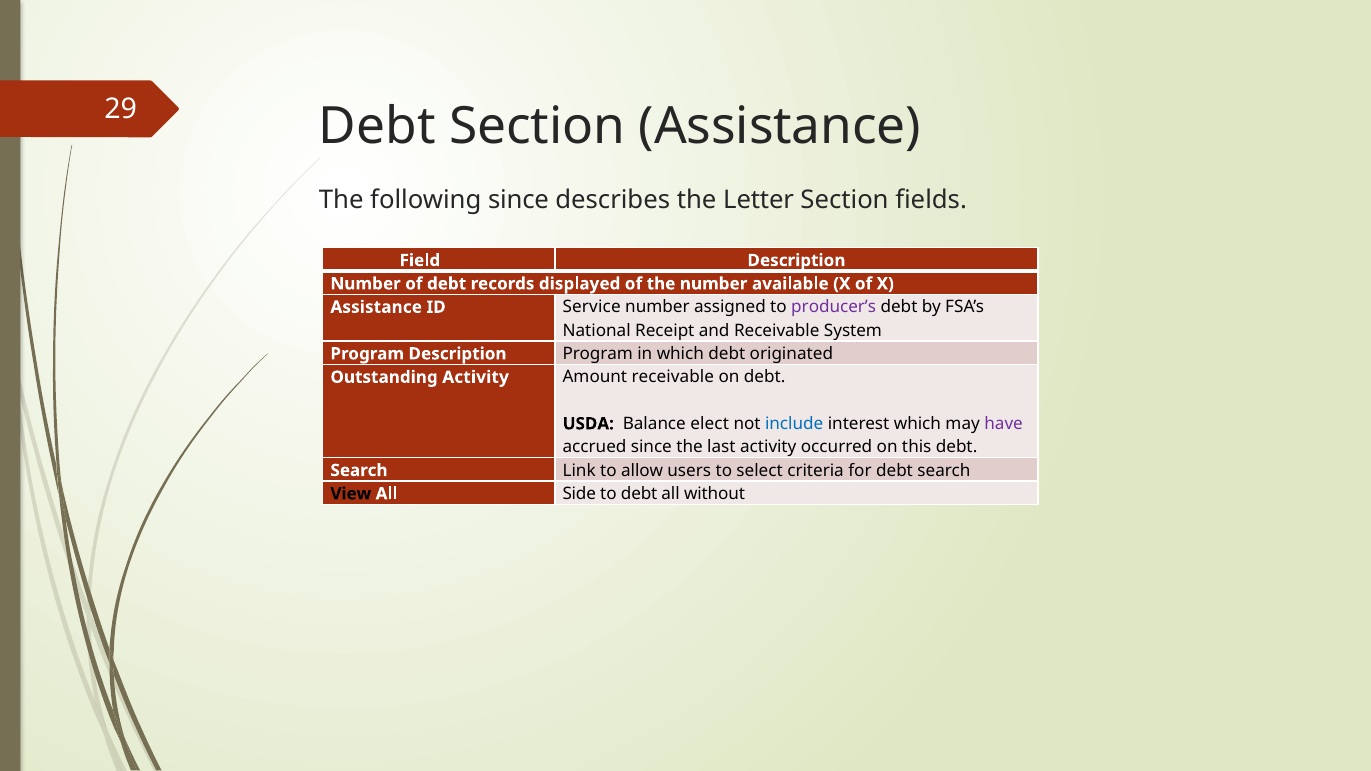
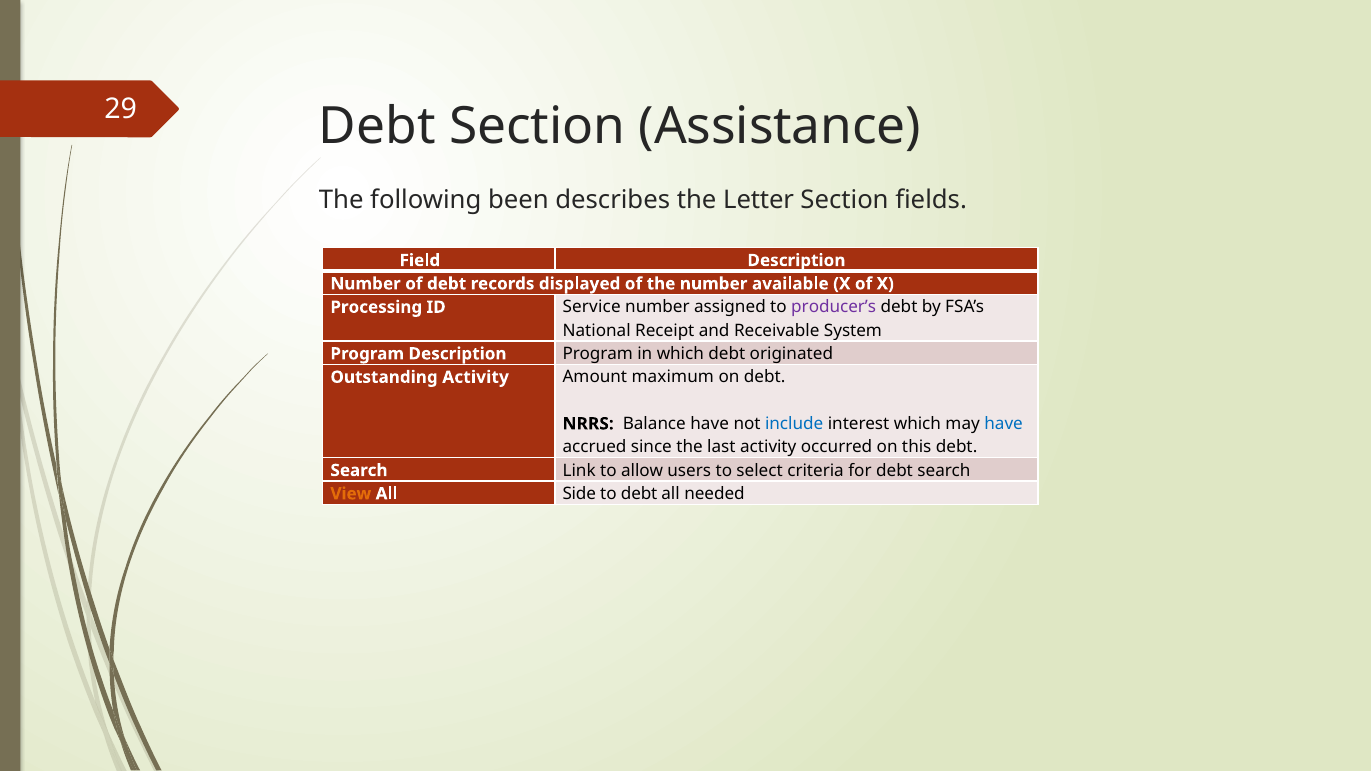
following since: since -> been
Assistance at (376, 307): Assistance -> Processing
Amount receivable: receivable -> maximum
USDA: USDA -> NRRS
Balance elect: elect -> have
have at (1004, 424) colour: purple -> blue
View colour: black -> orange
without: without -> needed
